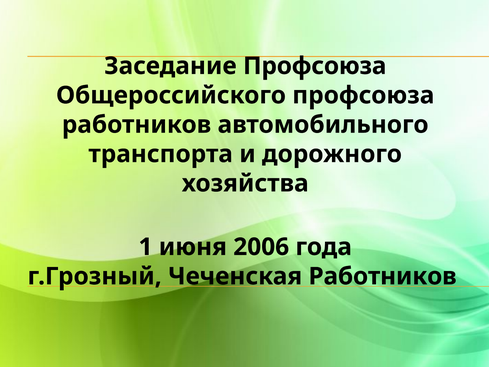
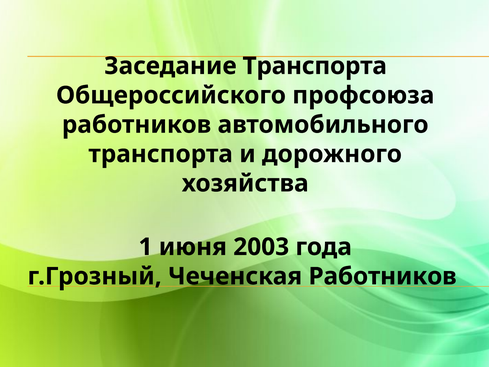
Заседание Профсоюза: Профсоюза -> Транспорта
2006: 2006 -> 2003
